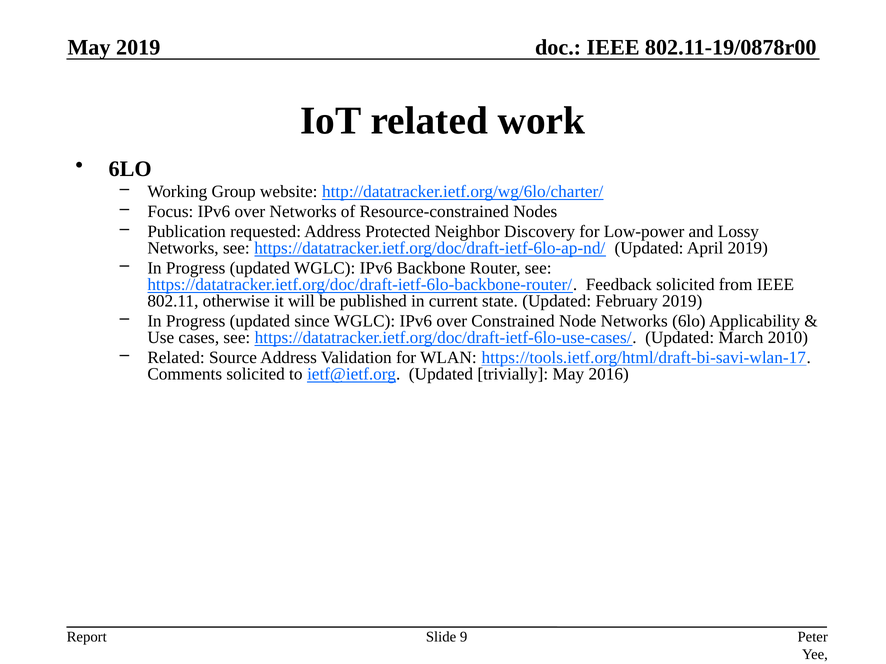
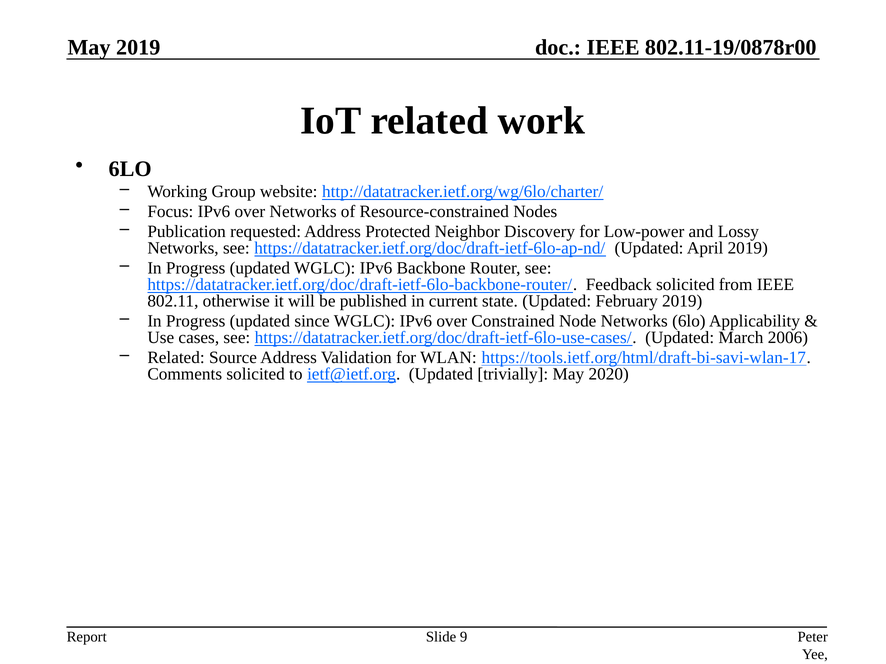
2010: 2010 -> 2006
2016: 2016 -> 2020
